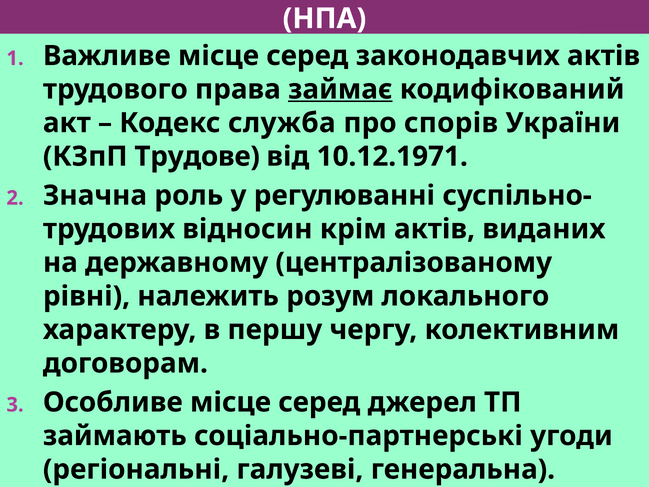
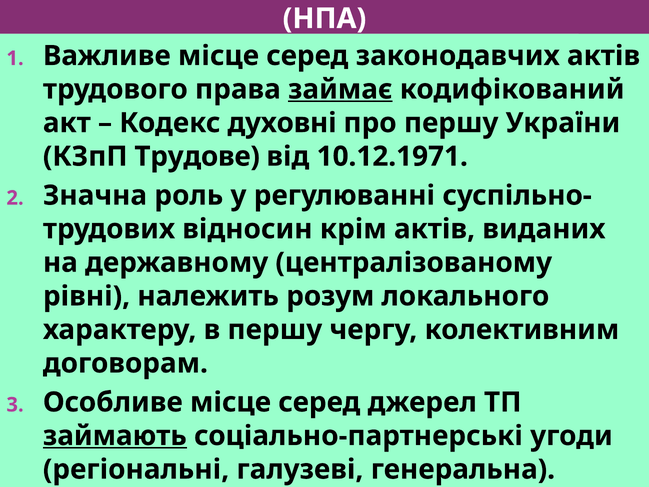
служба: служба -> духовні
про спорів: спорів -> першу
займають underline: none -> present
